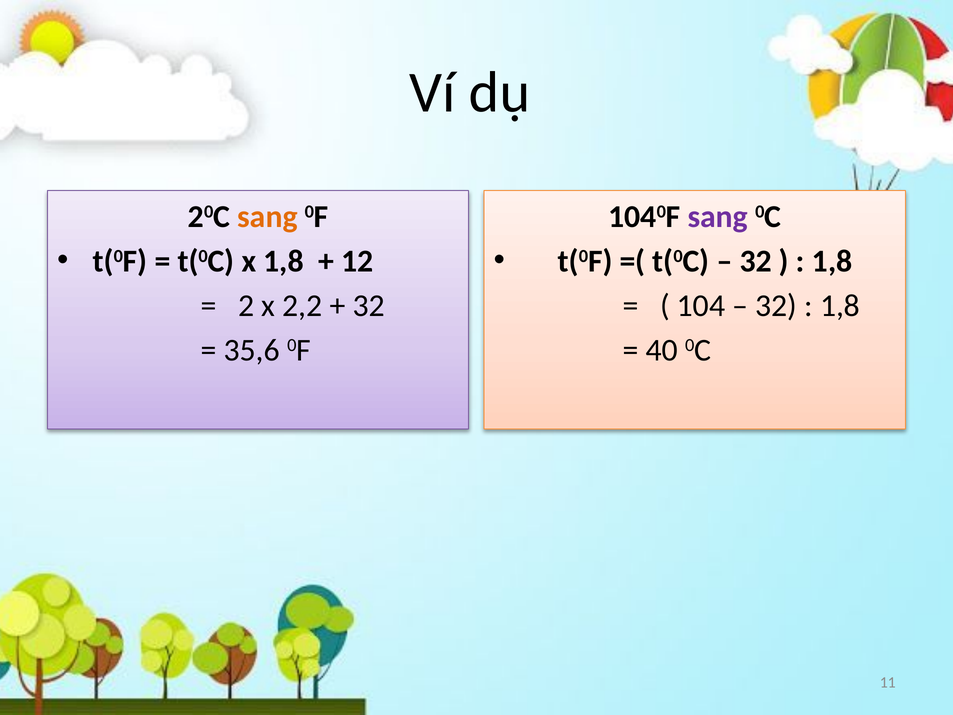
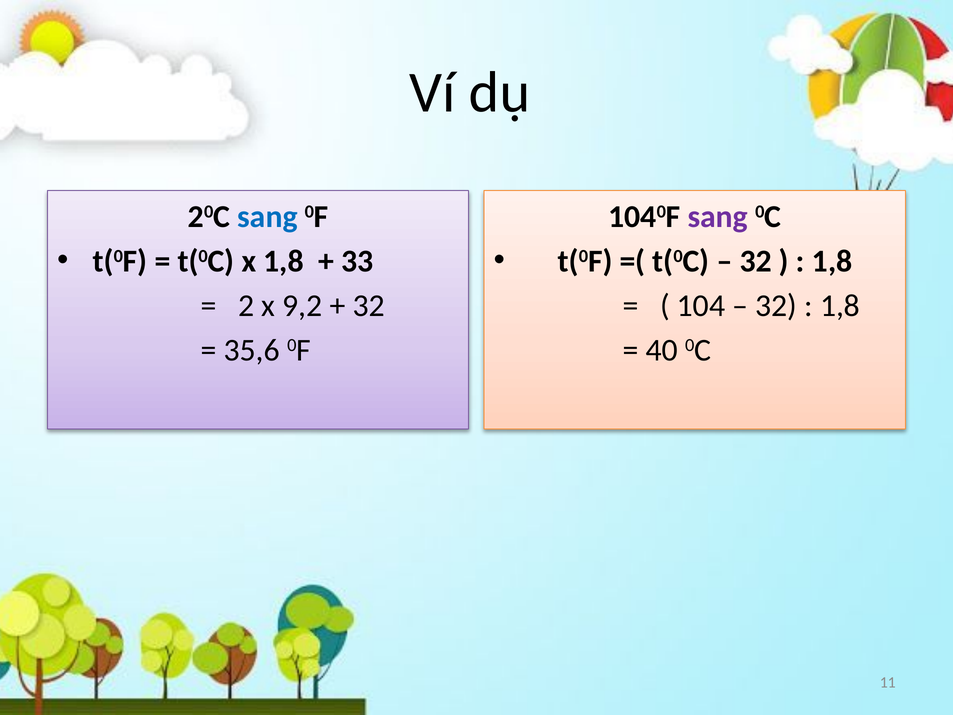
sang at (267, 217) colour: orange -> blue
12: 12 -> 33
2,2: 2,2 -> 9,2
